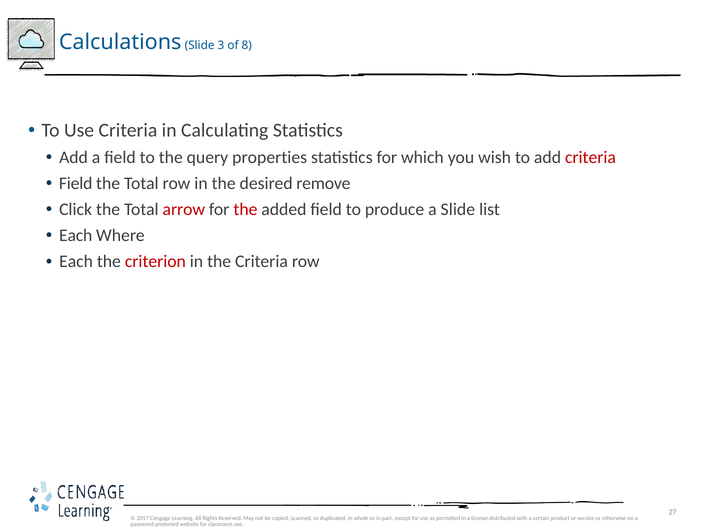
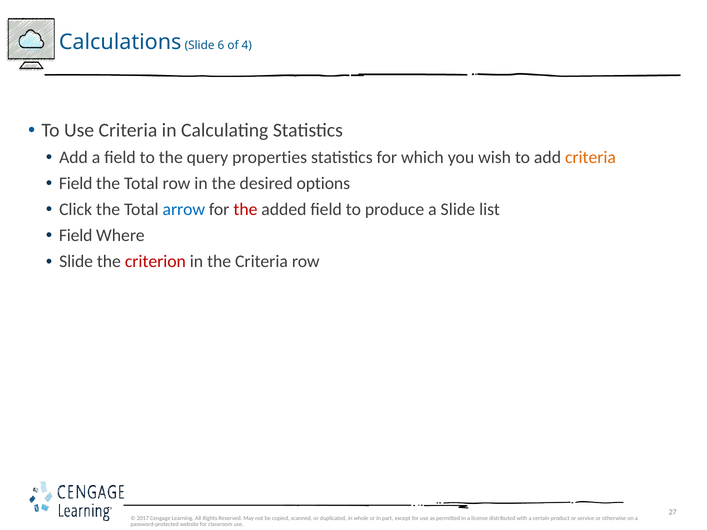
3: 3 -> 6
8: 8 -> 4
criteria at (590, 158) colour: red -> orange
remove: remove -> options
arrow colour: red -> blue
Each at (76, 236): Each -> Field
Each at (76, 262): Each -> Slide
